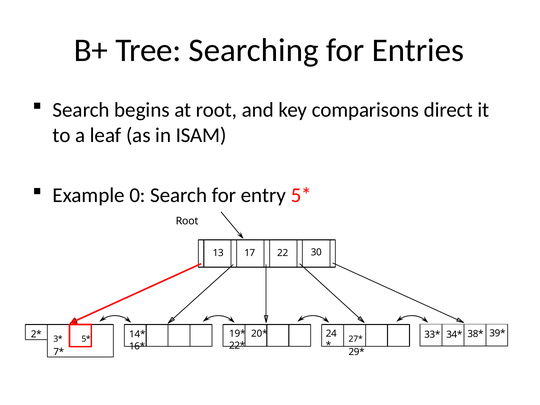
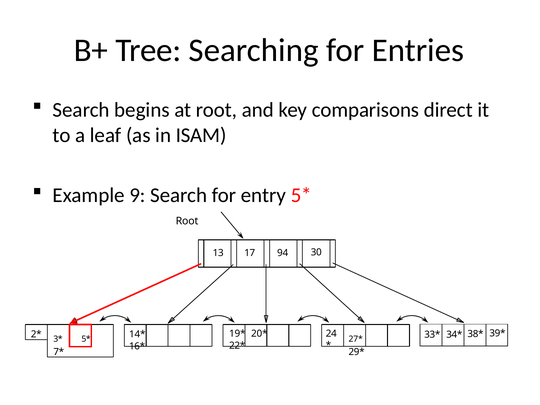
0: 0 -> 9
22: 22 -> 94
